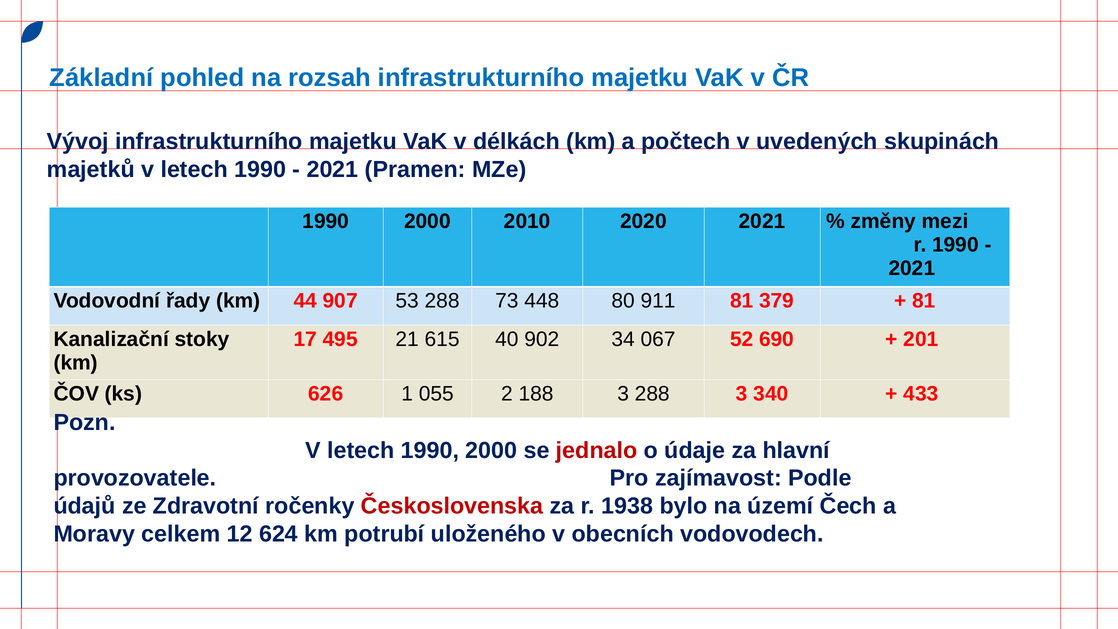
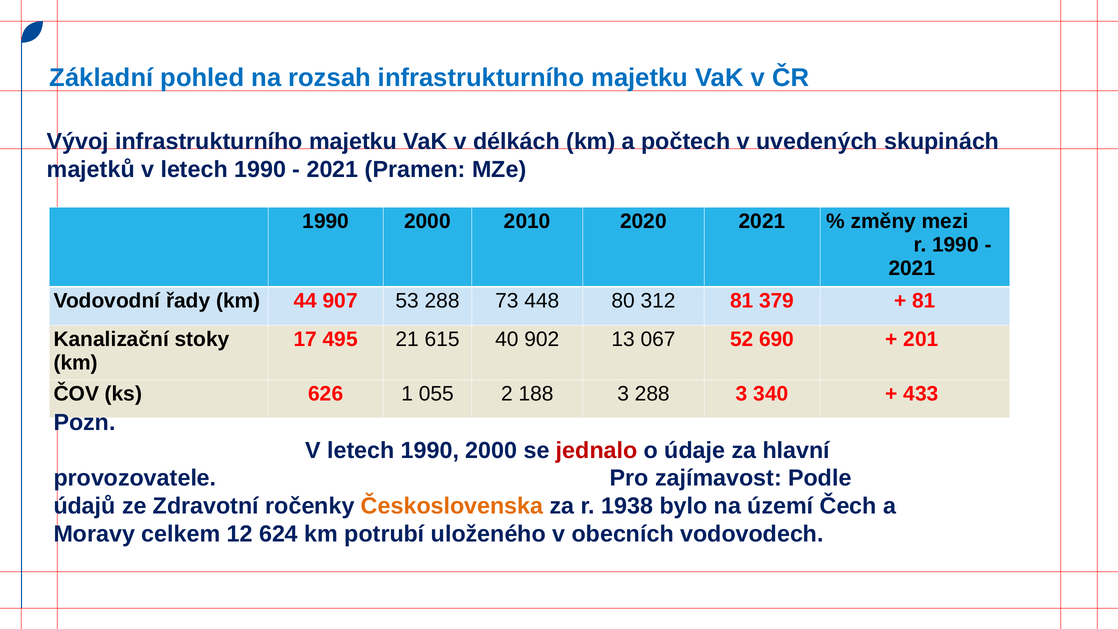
911: 911 -> 312
34: 34 -> 13
Československa colour: red -> orange
